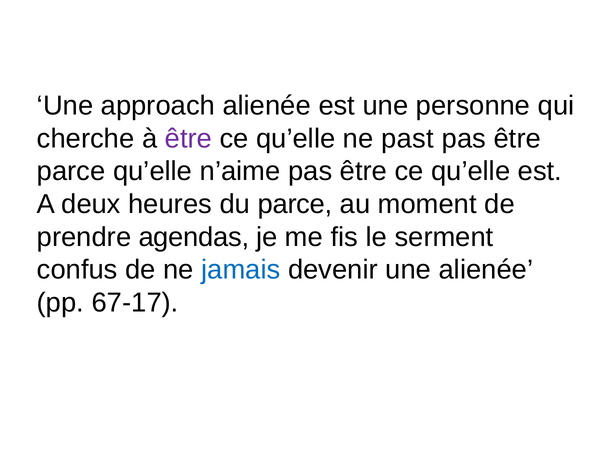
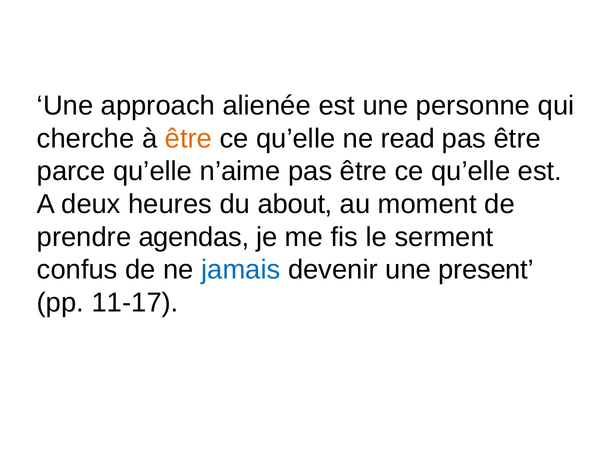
être at (188, 139) colour: purple -> orange
past: past -> read
du parce: parce -> about
une alienée: alienée -> present
67-17: 67-17 -> 11-17
